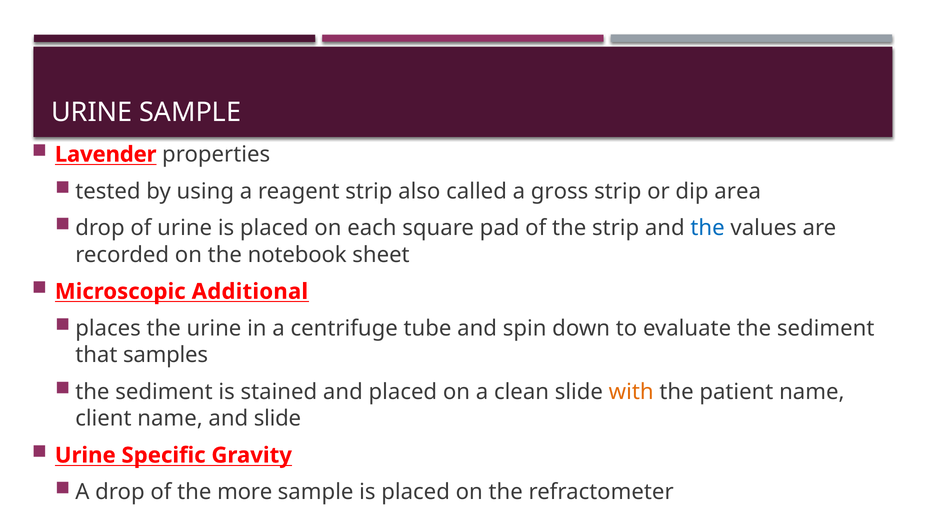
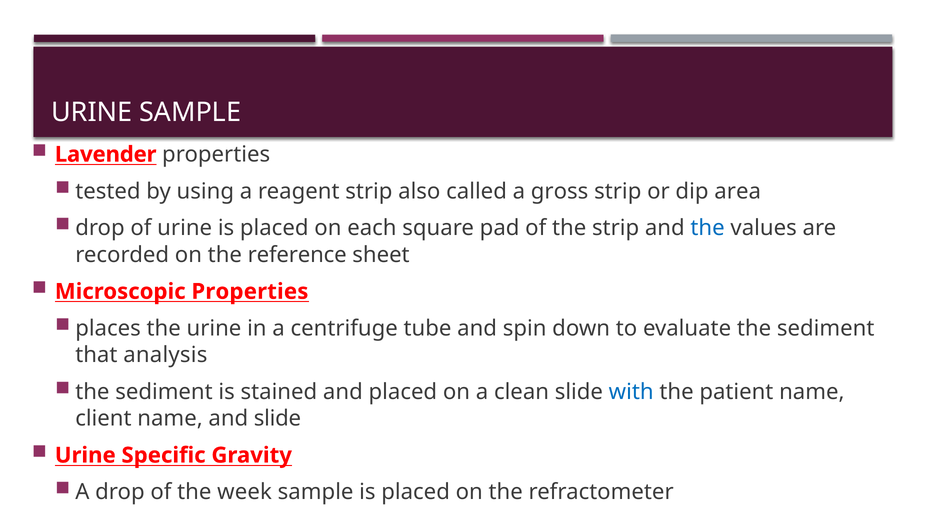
notebook: notebook -> reference
Microscopic Additional: Additional -> Properties
samples: samples -> analysis
with colour: orange -> blue
more: more -> week
